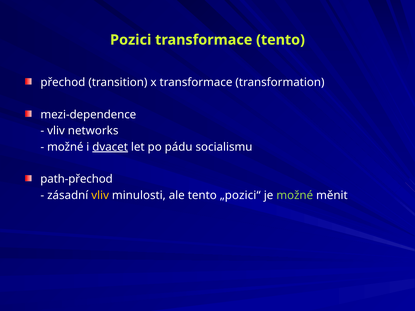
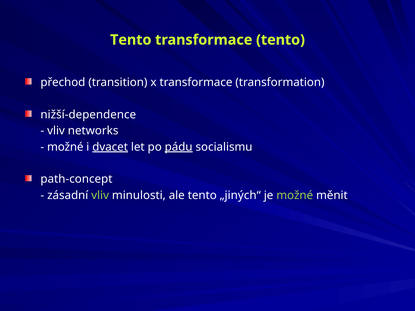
Pozici at (131, 40): Pozici -> Tento
mezi-dependence: mezi-dependence -> nižší-dependence
pádu underline: none -> present
path-přechod: path-přechod -> path-concept
vliv at (100, 195) colour: yellow -> light green
„pozici“: „pozici“ -> „jiných“
